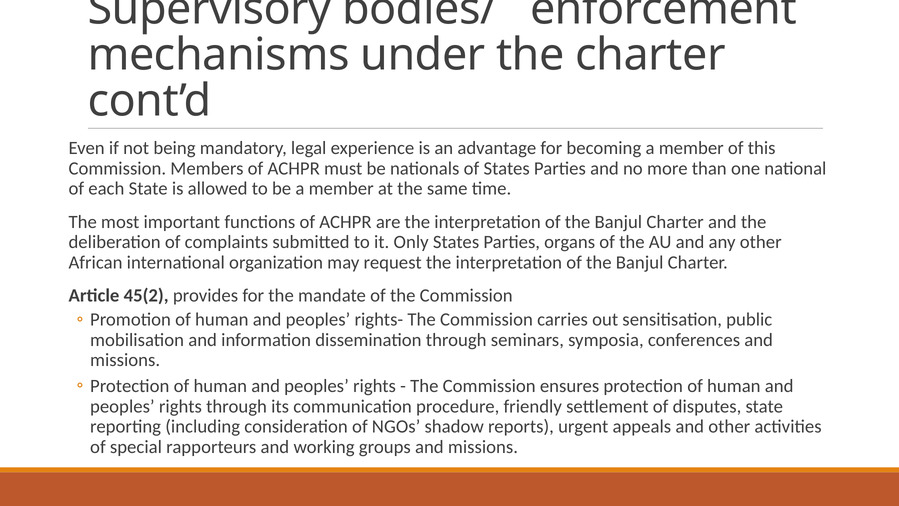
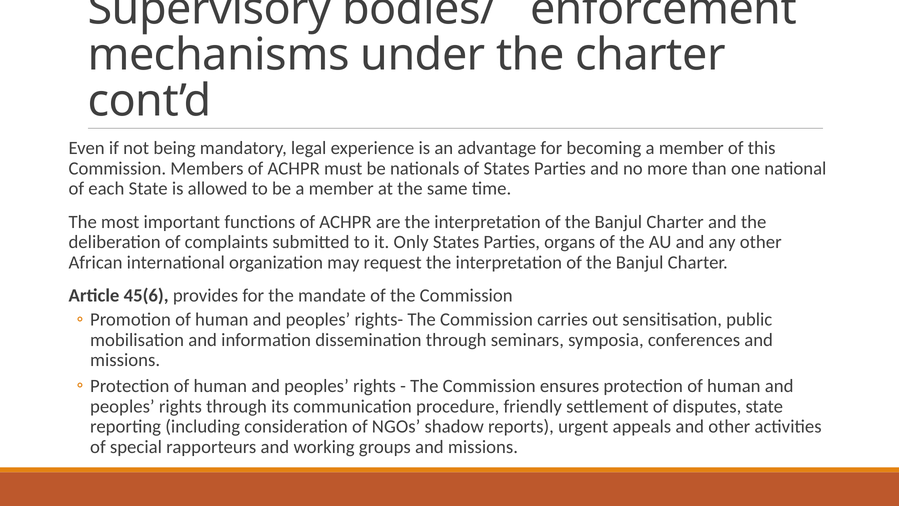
45(2: 45(2 -> 45(6
